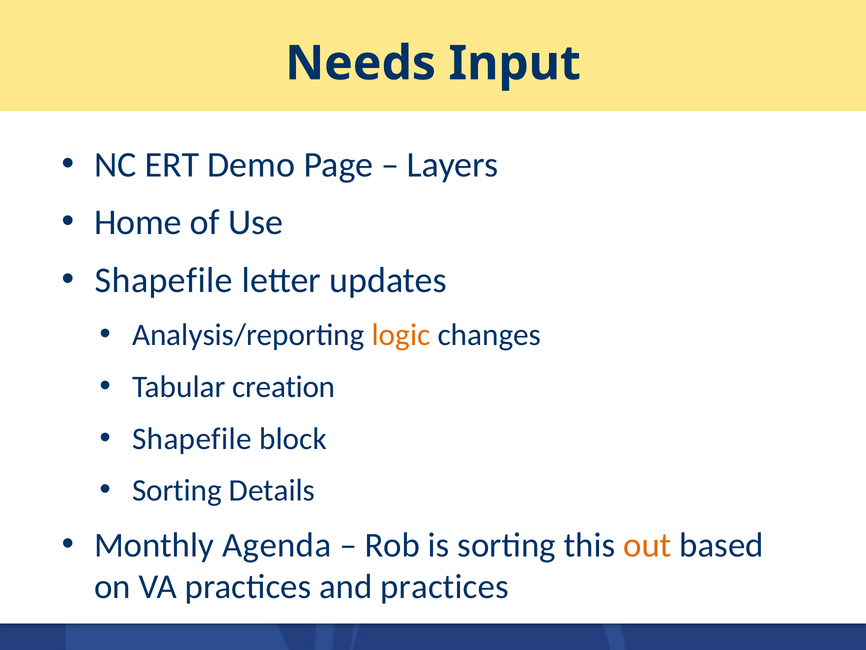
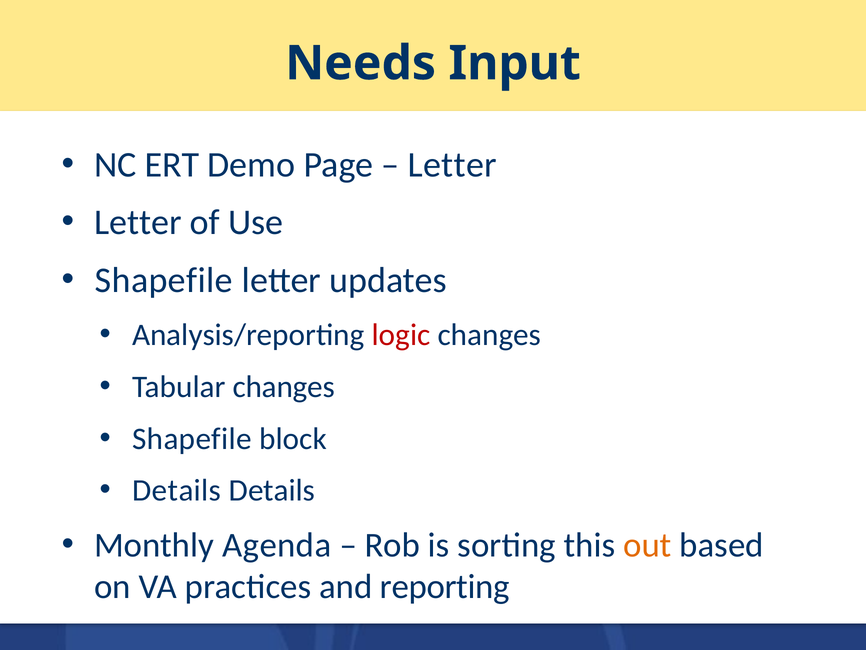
Layers at (453, 165): Layers -> Letter
Home at (138, 222): Home -> Letter
logic colour: orange -> red
Tabular creation: creation -> changes
Sorting at (177, 490): Sorting -> Details
and practices: practices -> reporting
